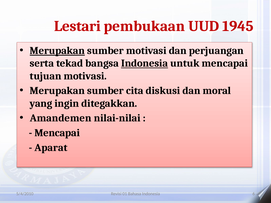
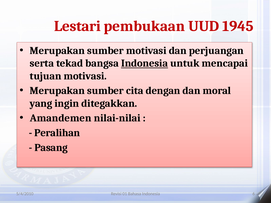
Merupakan at (57, 51) underline: present -> none
diskusi: diskusi -> dengan
Mencapai at (57, 133): Mencapai -> Peralihan
Aparat: Aparat -> Pasang
